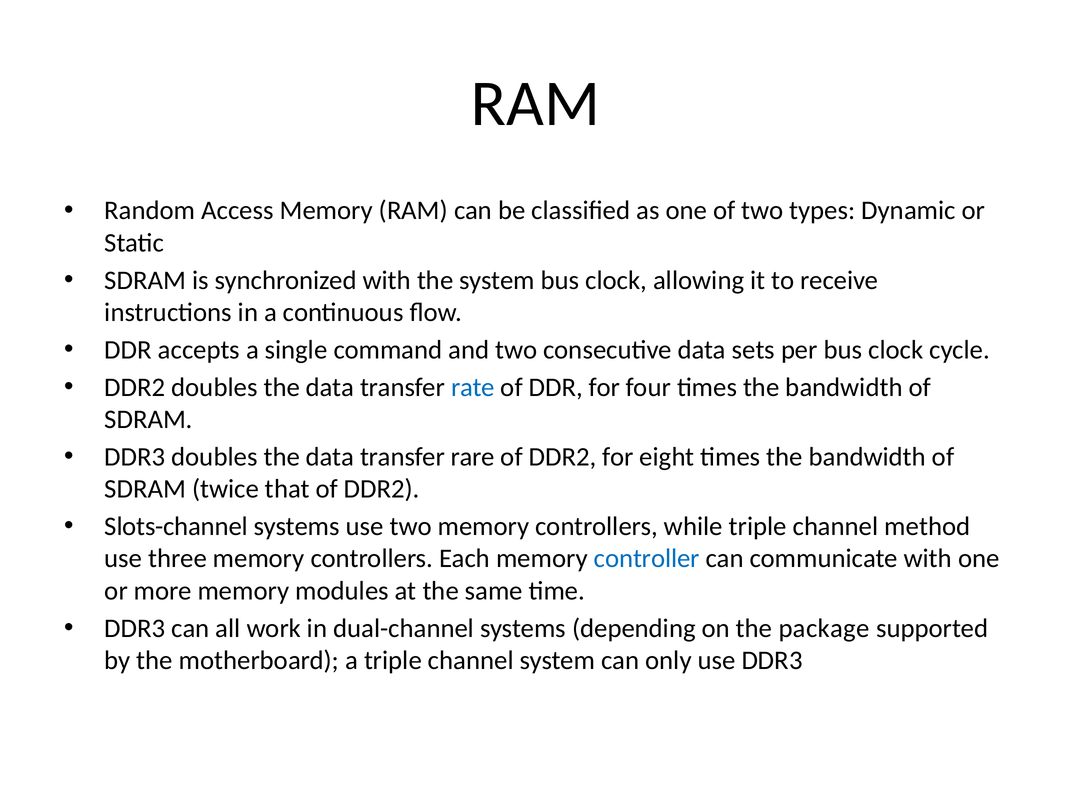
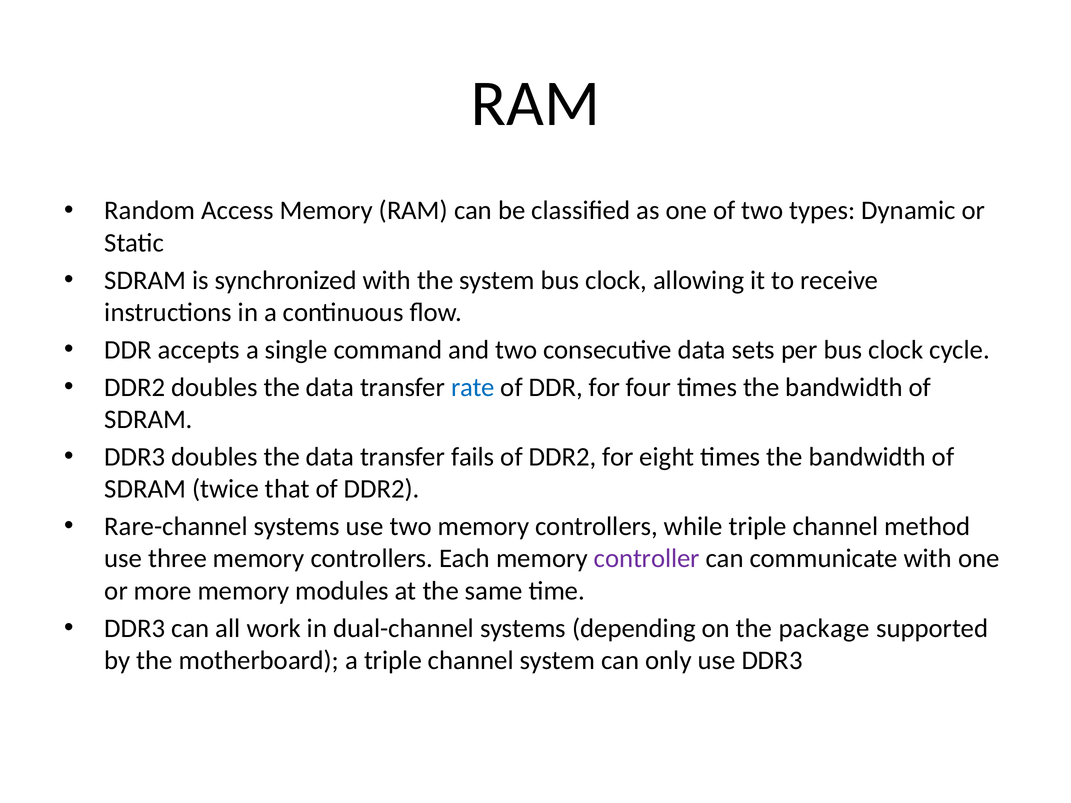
rare: rare -> fails
Slots-channel: Slots-channel -> Rare-channel
controller colour: blue -> purple
